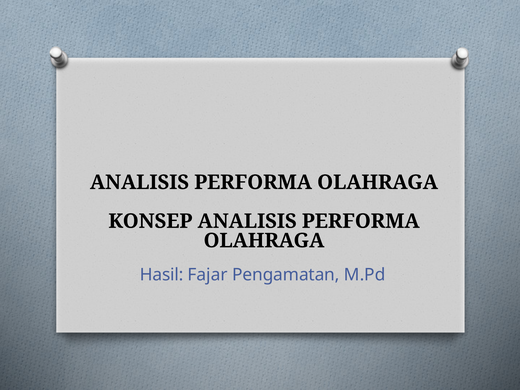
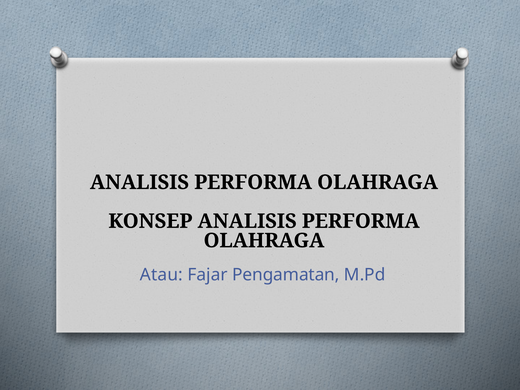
Hasil: Hasil -> Atau
